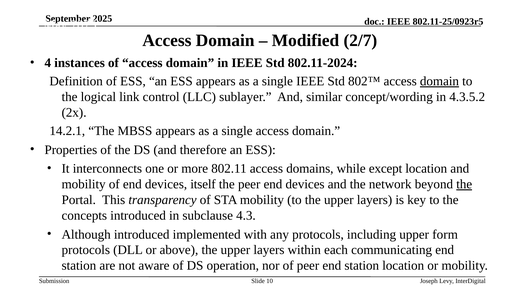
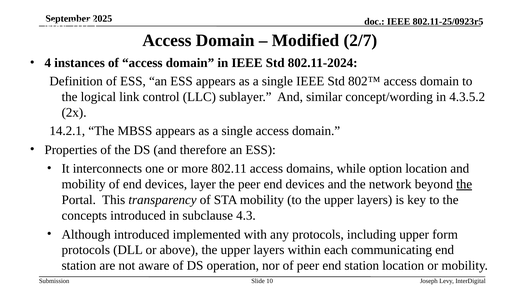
domain at (439, 81) underline: present -> none
except: except -> option
itself: itself -> layer
